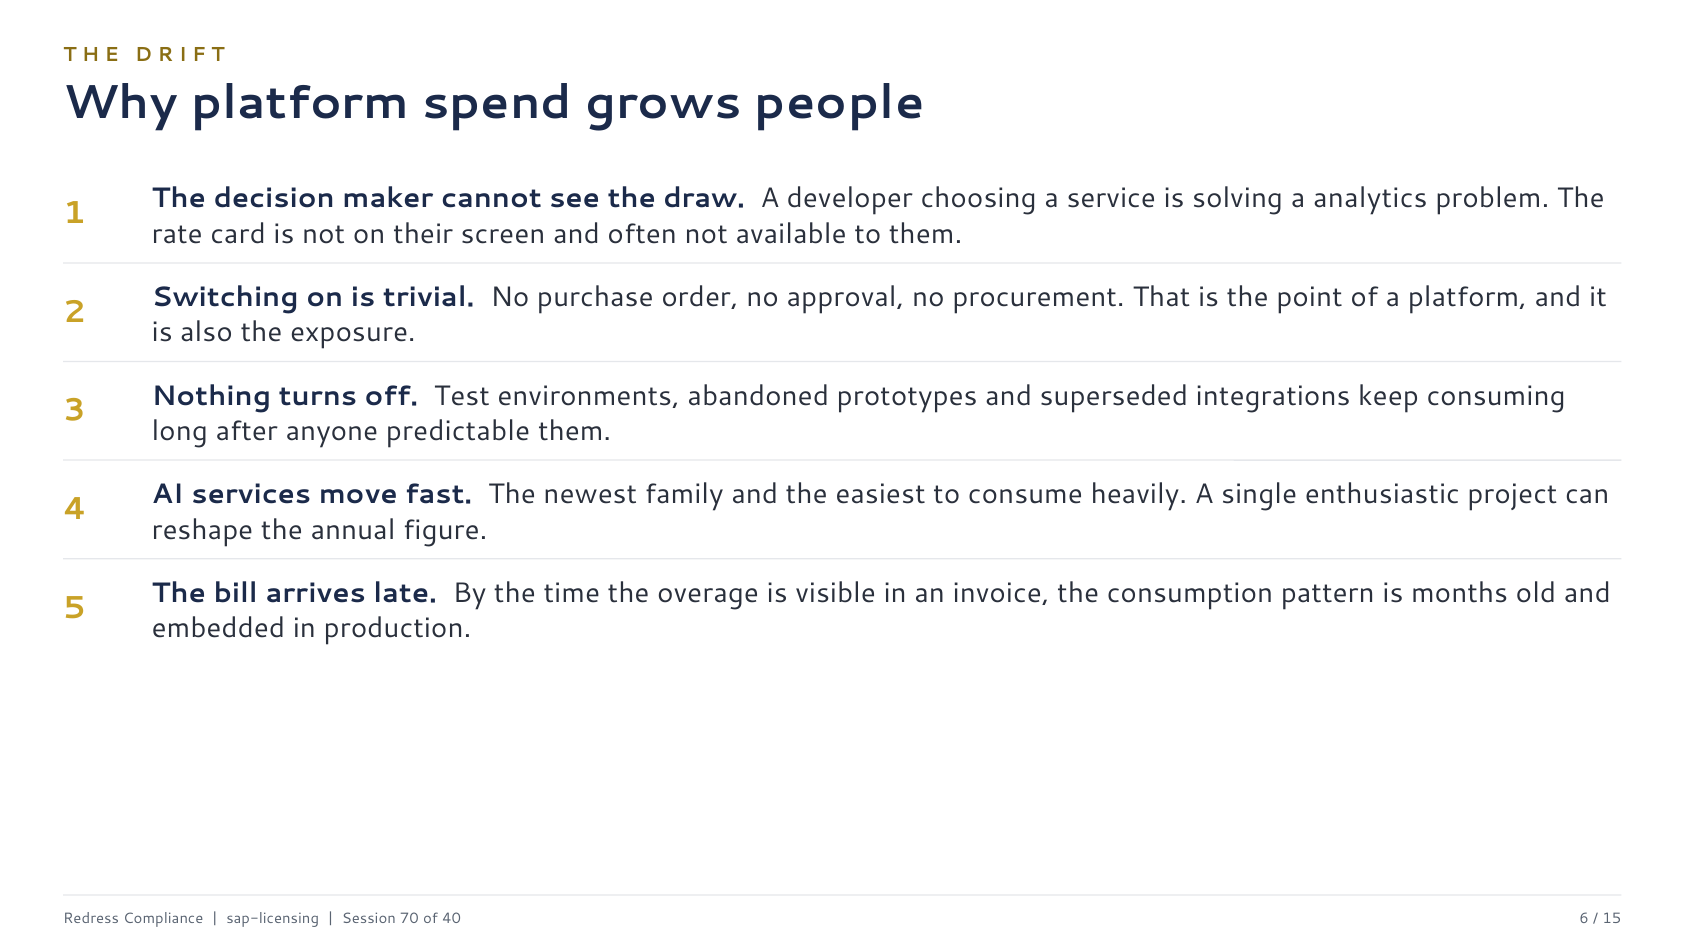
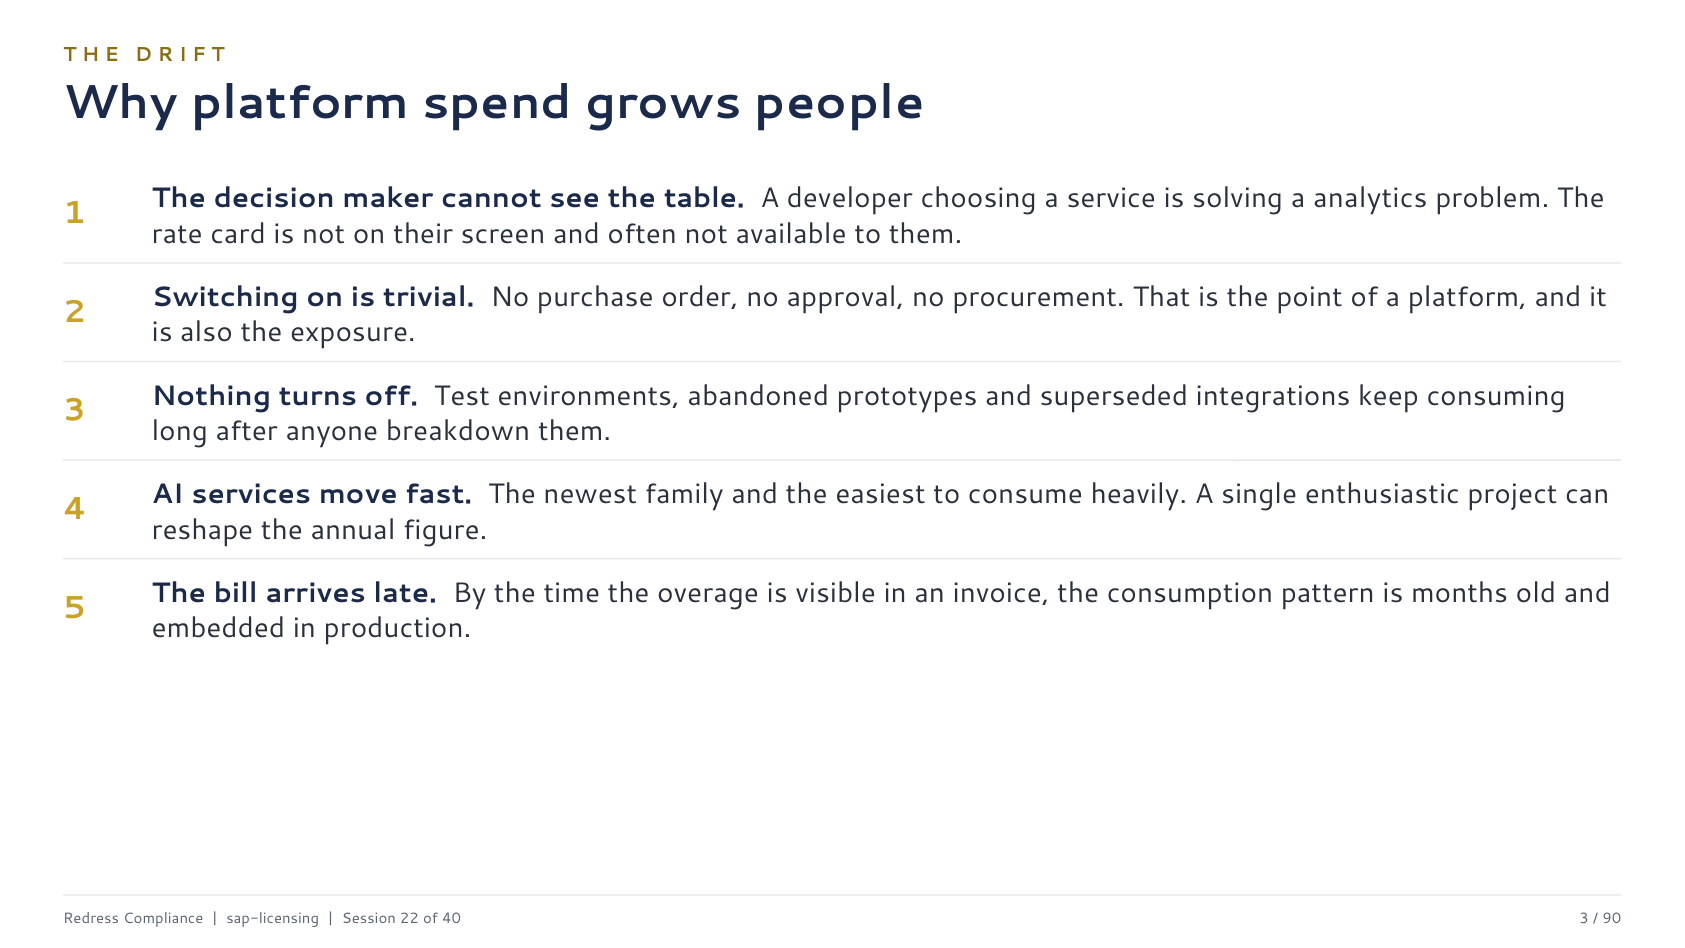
draw: draw -> table
predictable: predictable -> breakdown
70: 70 -> 22
40 6: 6 -> 3
15: 15 -> 90
